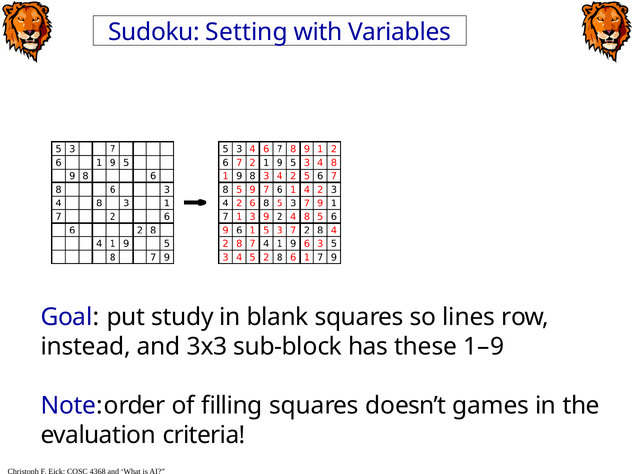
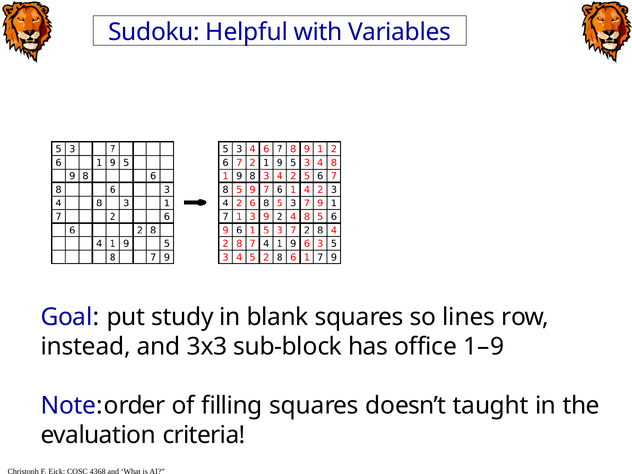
Setting: Setting -> Helpful
these: these -> office
games: games -> taught
